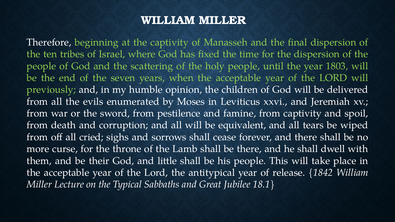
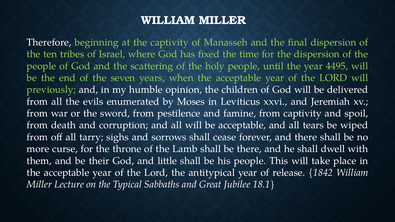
1803: 1803 -> 4495
be equivalent: equivalent -> acceptable
cried: cried -> tarry
